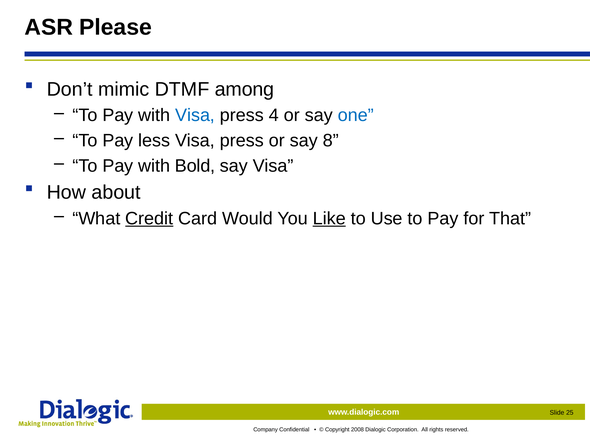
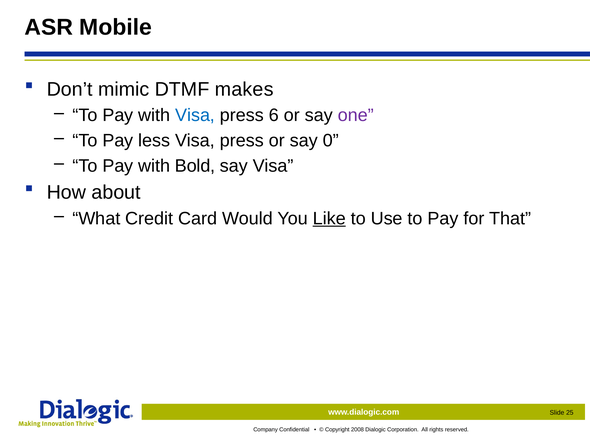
Please: Please -> Mobile
among: among -> makes
4: 4 -> 6
one colour: blue -> purple
8: 8 -> 0
Credit underline: present -> none
